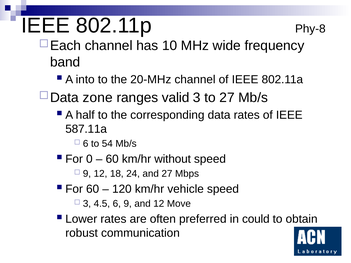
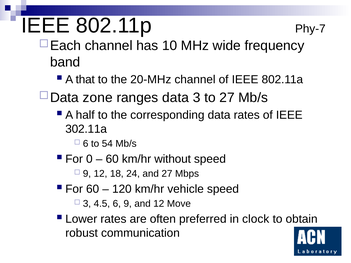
Phy-8: Phy-8 -> Phy-7
into: into -> that
ranges valid: valid -> data
587.11a: 587.11a -> 302.11a
could: could -> clock
